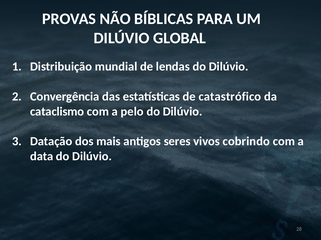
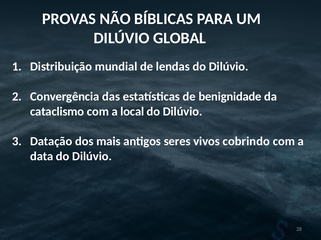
catastrófico: catastrófico -> benignidade
pelo: pelo -> local
